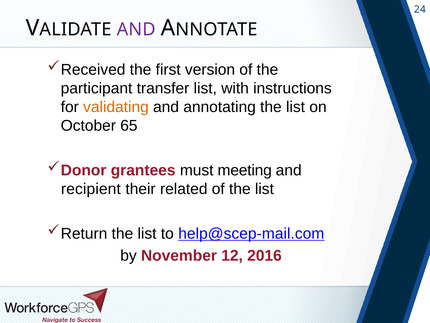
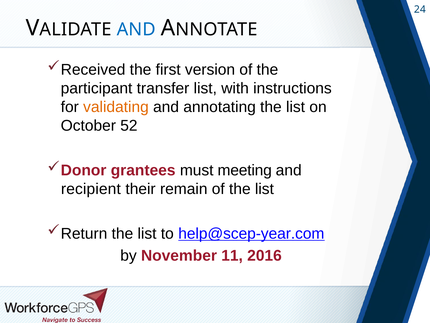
AND at (136, 29) colour: purple -> blue
65: 65 -> 52
related: related -> remain
help@scep-mail.com: help@scep-mail.com -> help@scep-year.com
12: 12 -> 11
